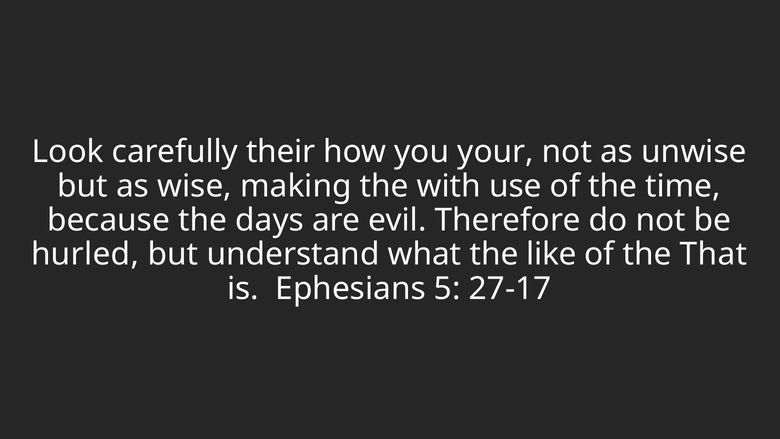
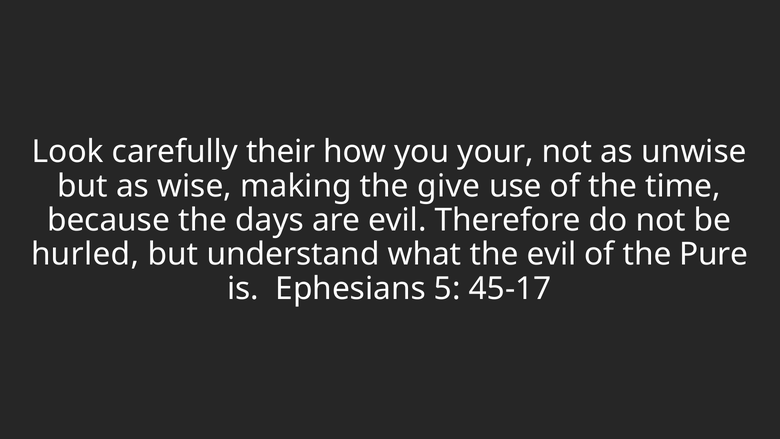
with: with -> give
the like: like -> evil
That: That -> Pure
27-17: 27-17 -> 45-17
